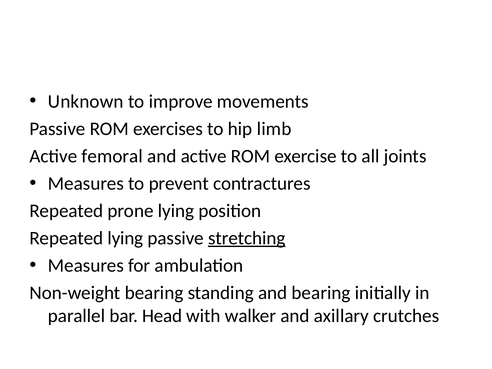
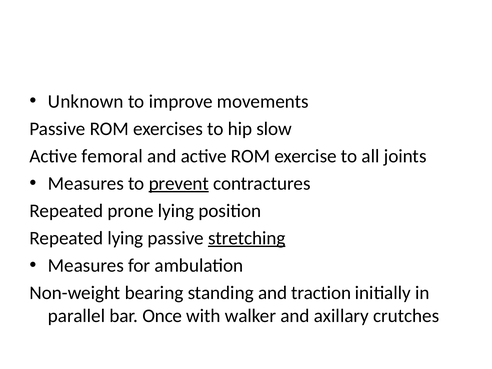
limb: limb -> slow
prevent underline: none -> present
and bearing: bearing -> traction
Head: Head -> Once
